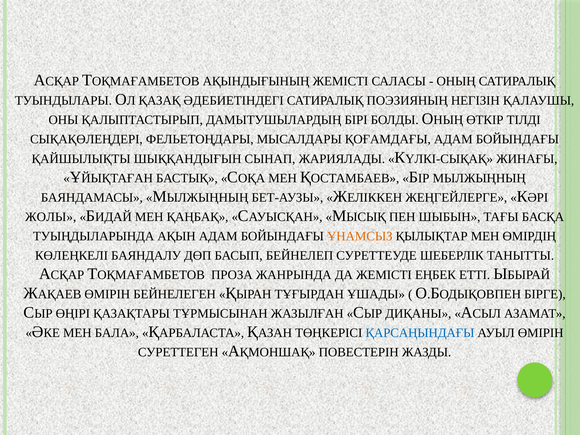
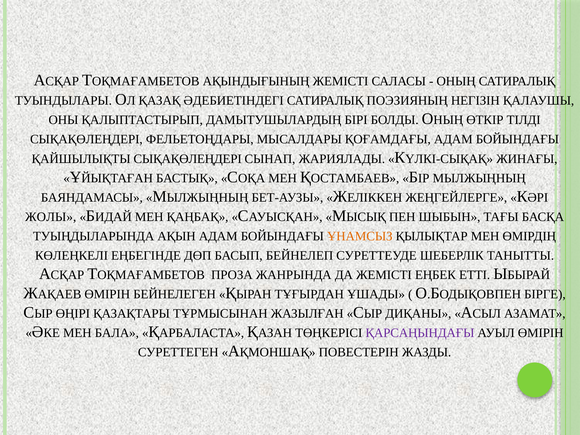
ҚАЙШЫЛЫҚТЫ ШЫҚҚАНДЫҒЫН: ШЫҚҚАНДЫҒЫН -> СЫҚАҚӨЛЕҢДЕРІ
БАЯНДАЛУ: БАЯНДАЛУ -> ЕҢБЕГІНДЕ
ҚАРСАҢЫНДАҒЫ colour: blue -> purple
